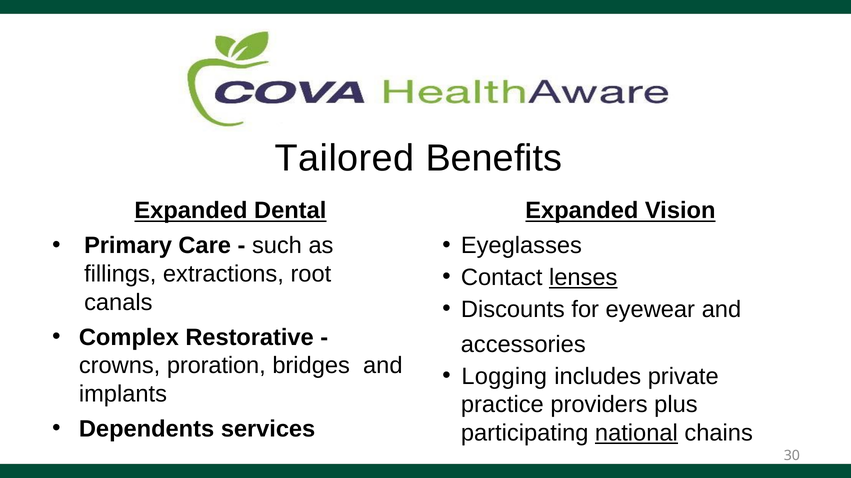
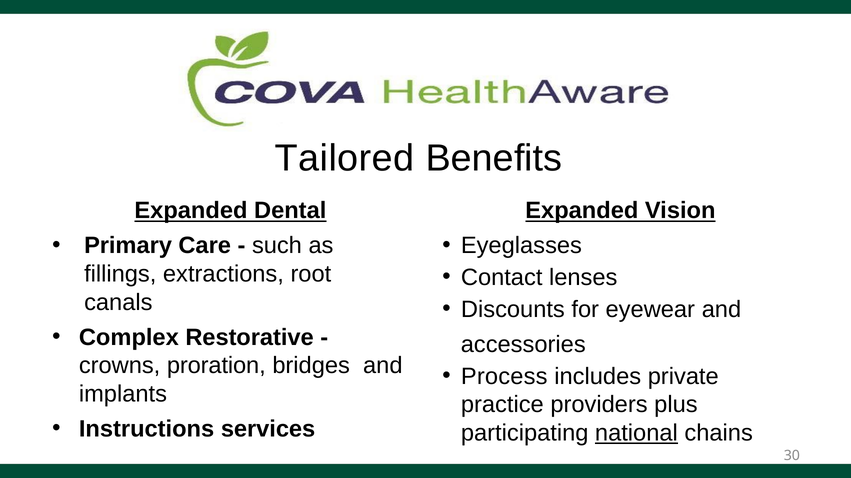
lenses underline: present -> none
Logging: Logging -> Process
Dependents: Dependents -> Instructions
